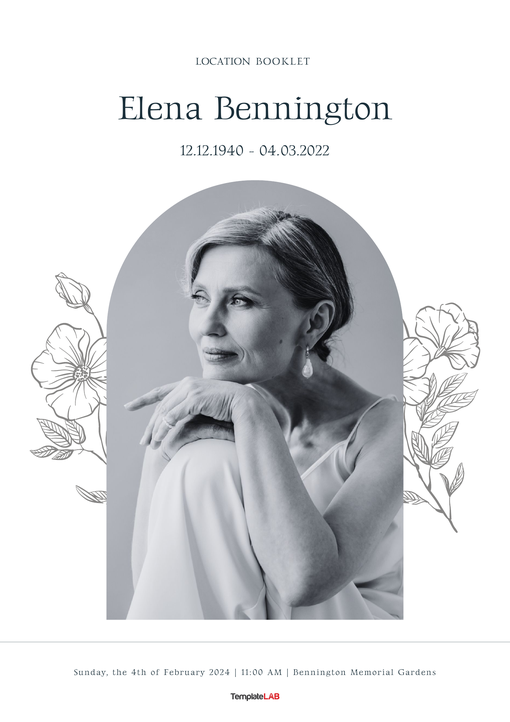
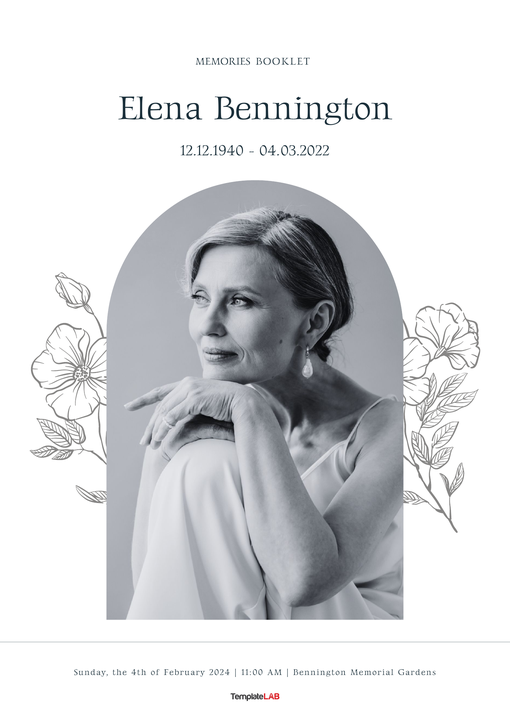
LOCATION: LOCATION -> MEMORIES
